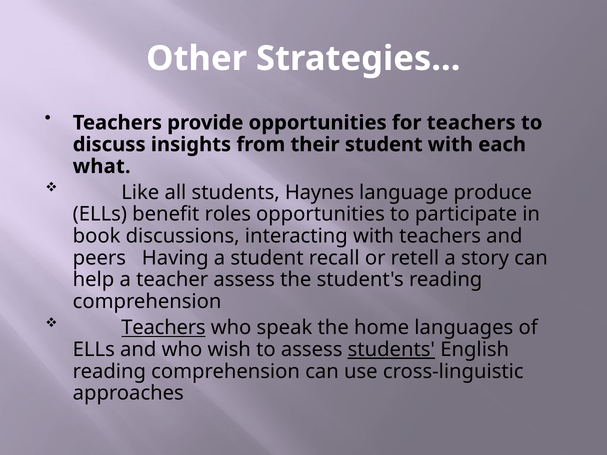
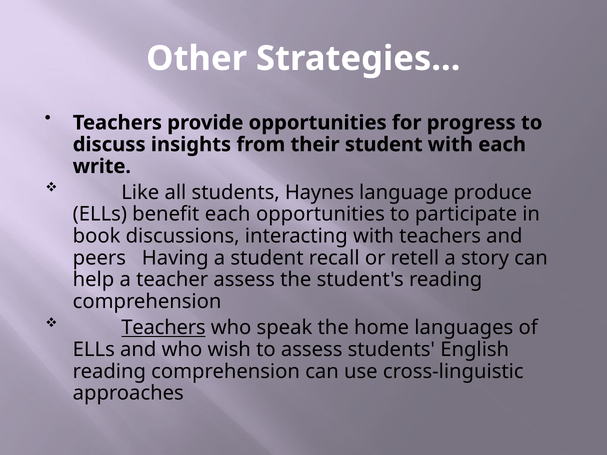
for teachers: teachers -> progress
what: what -> write
benefit roles: roles -> each
students at (391, 350) underline: present -> none
